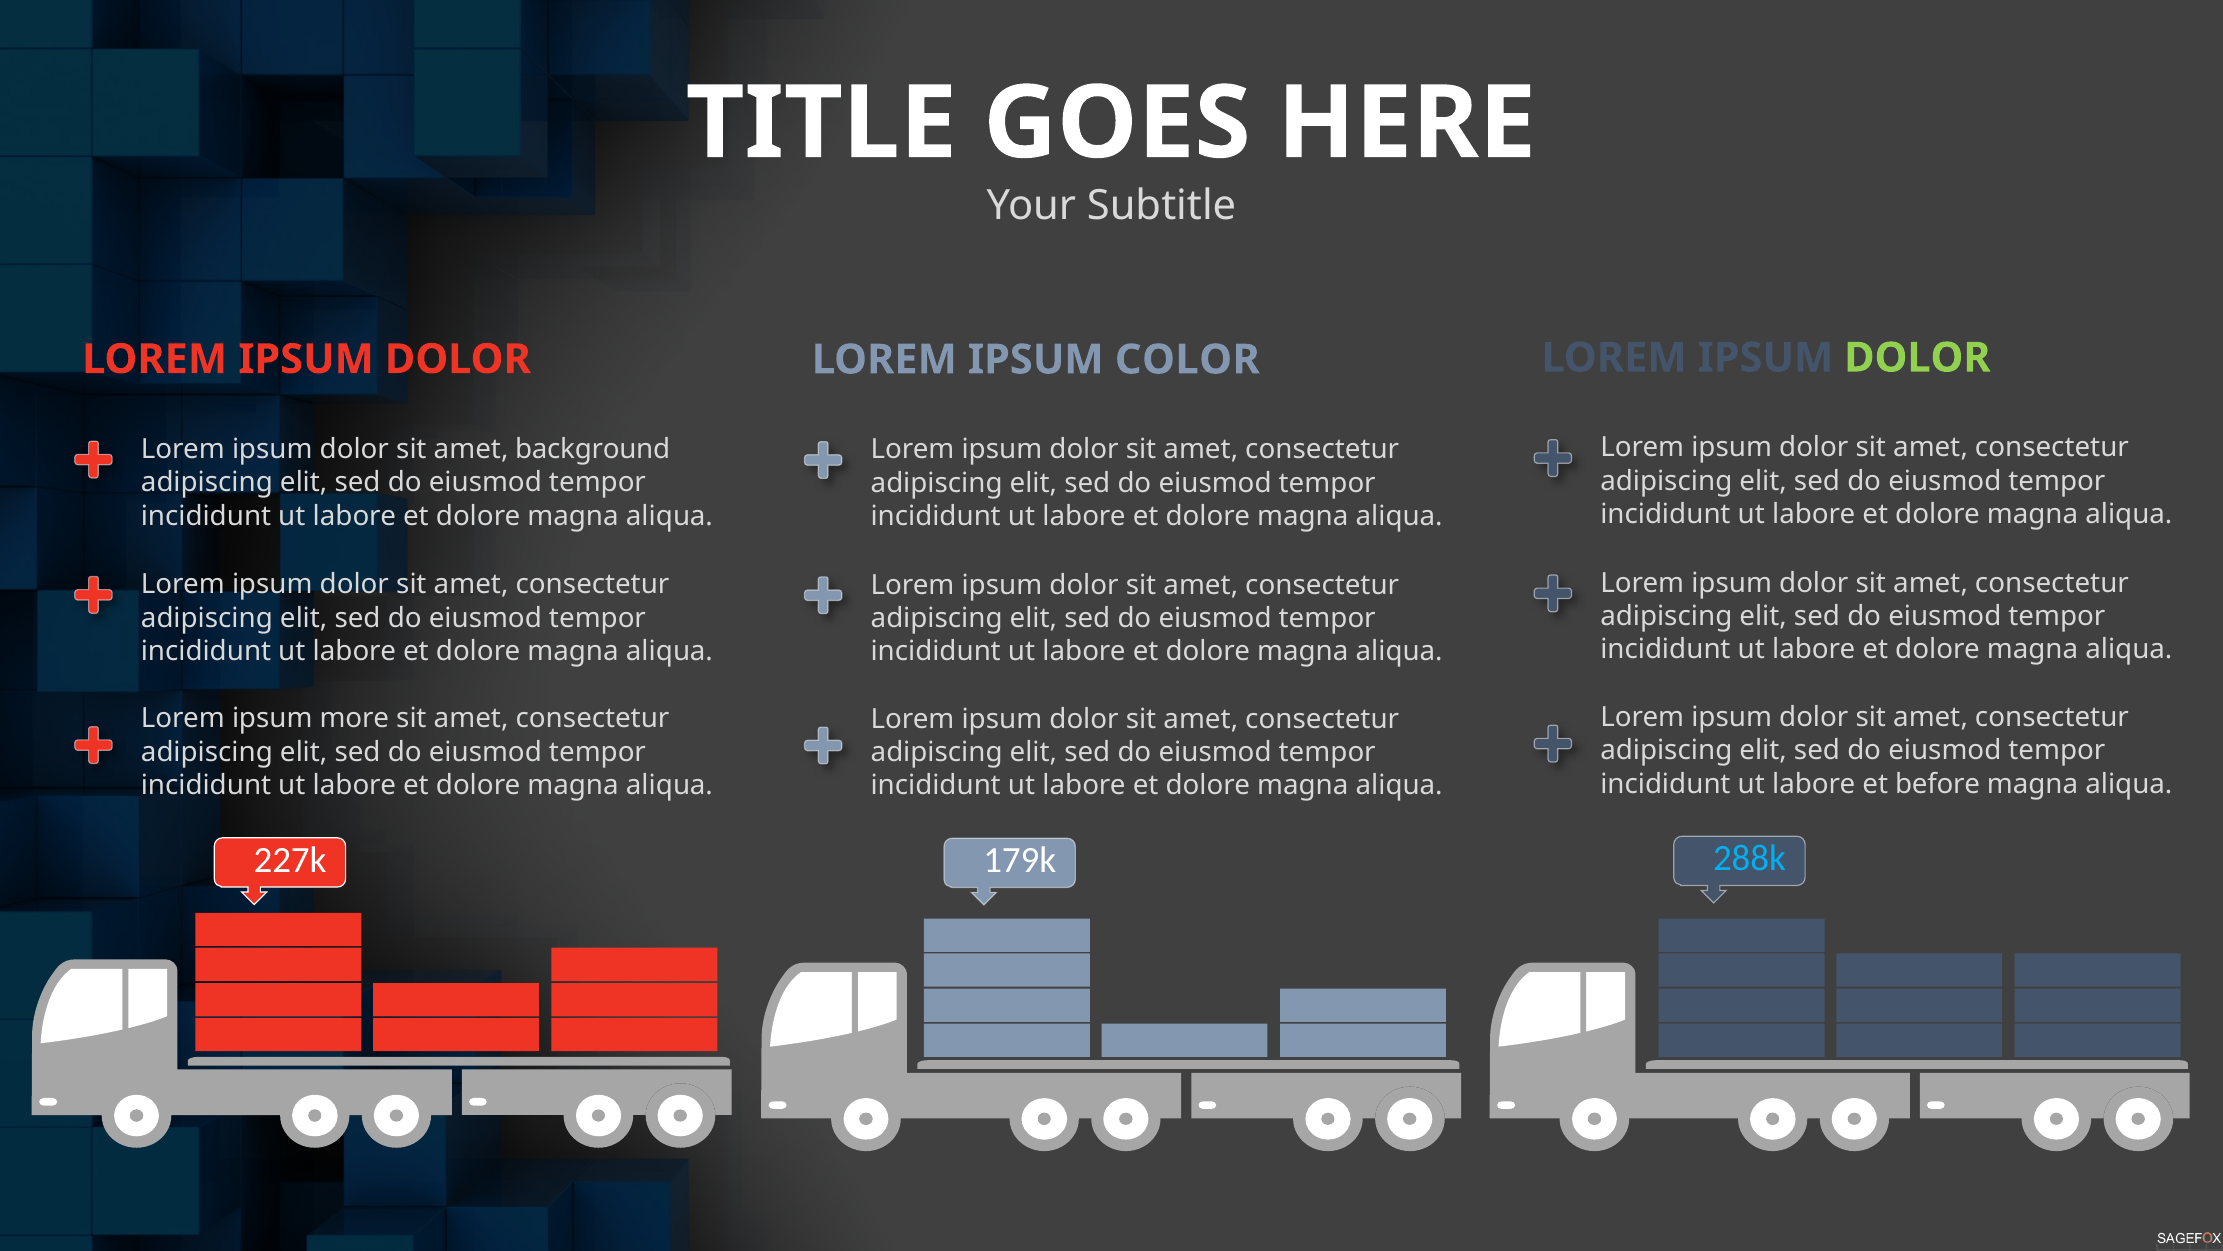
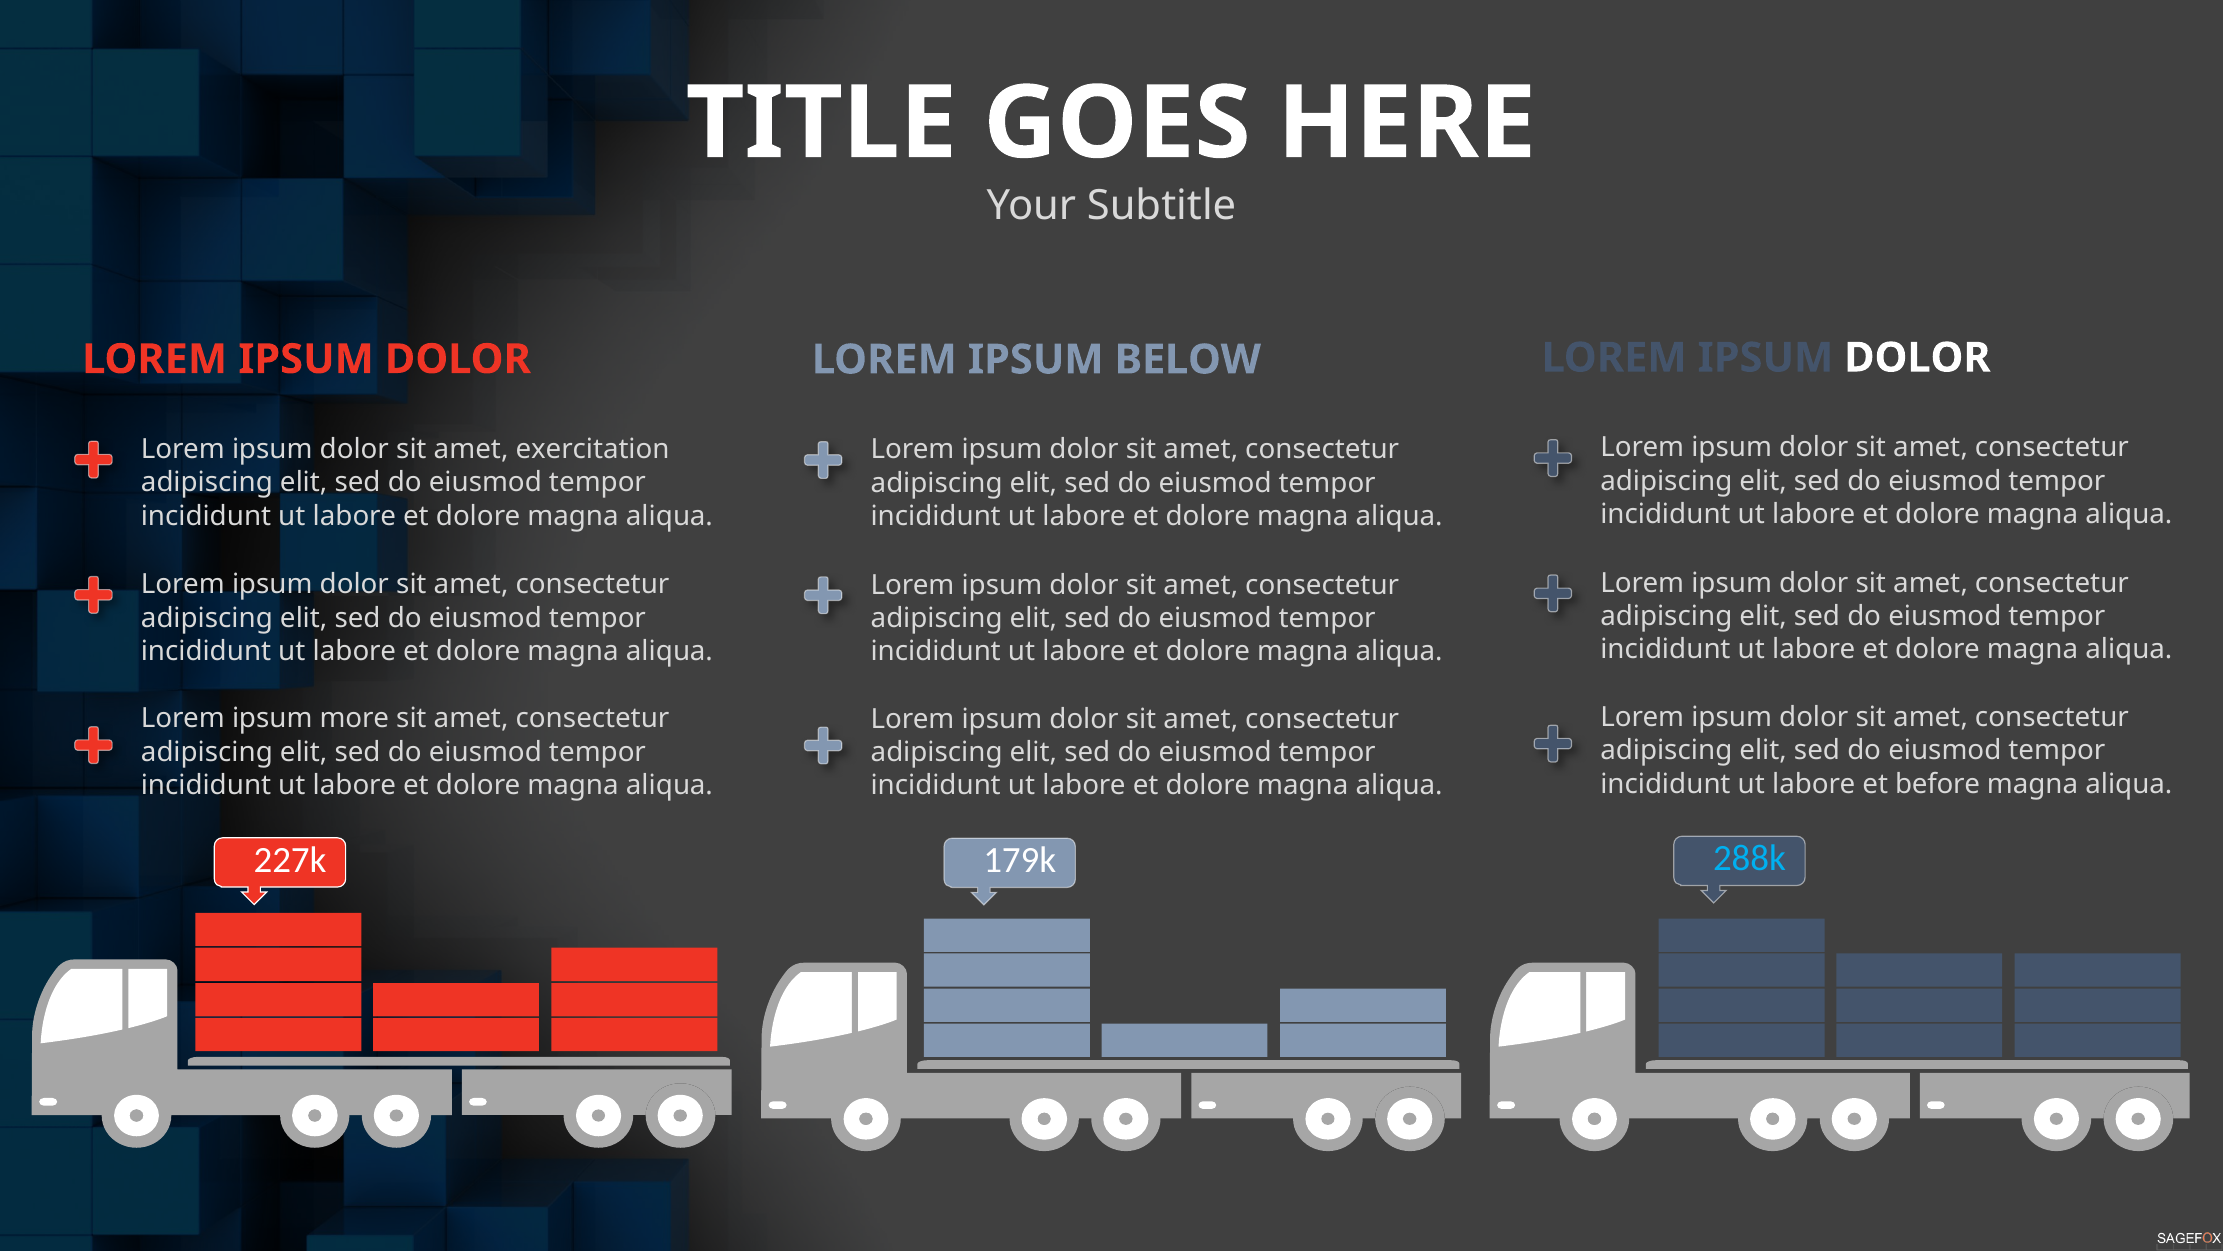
DOLOR at (1917, 358) colour: light green -> white
COLOR: COLOR -> BELOW
background: background -> exercitation
